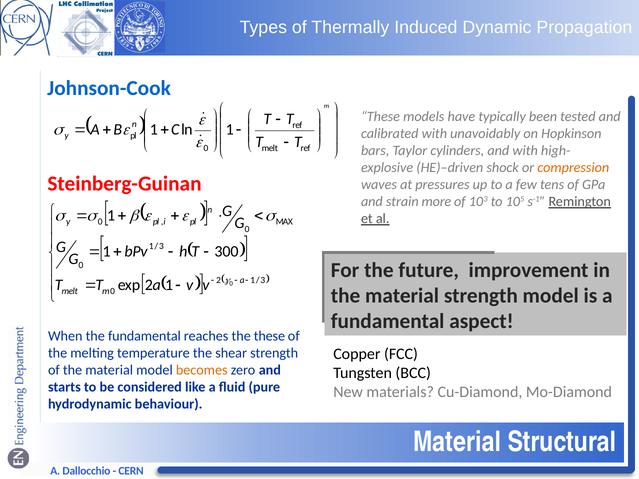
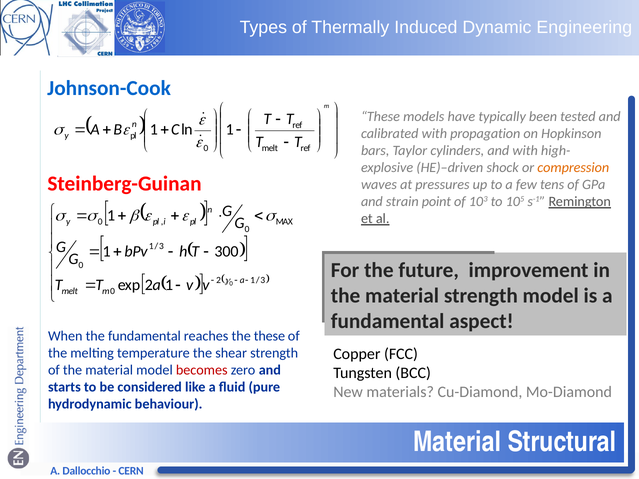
Propagation: Propagation -> Engineering
unavoidably: unavoidably -> propagation
more: more -> point
becomes colour: orange -> red
